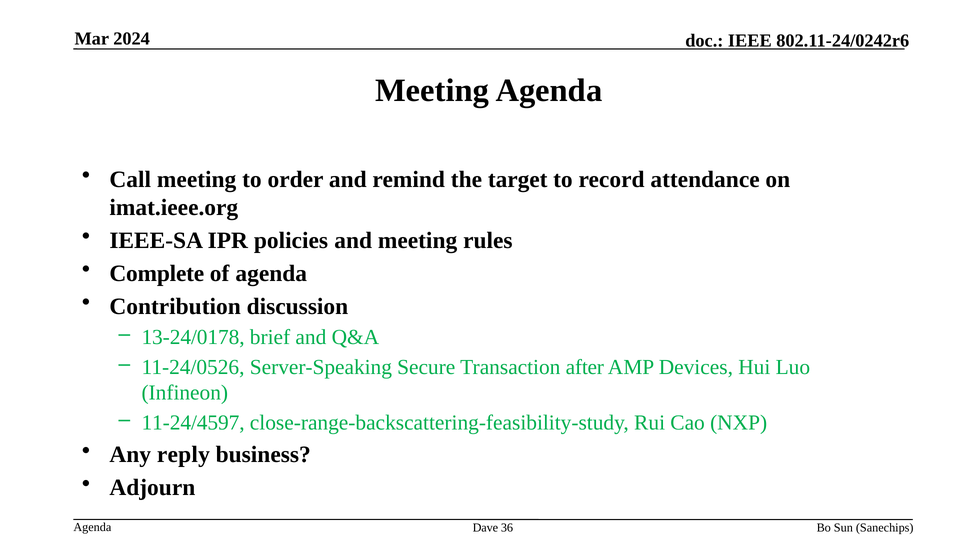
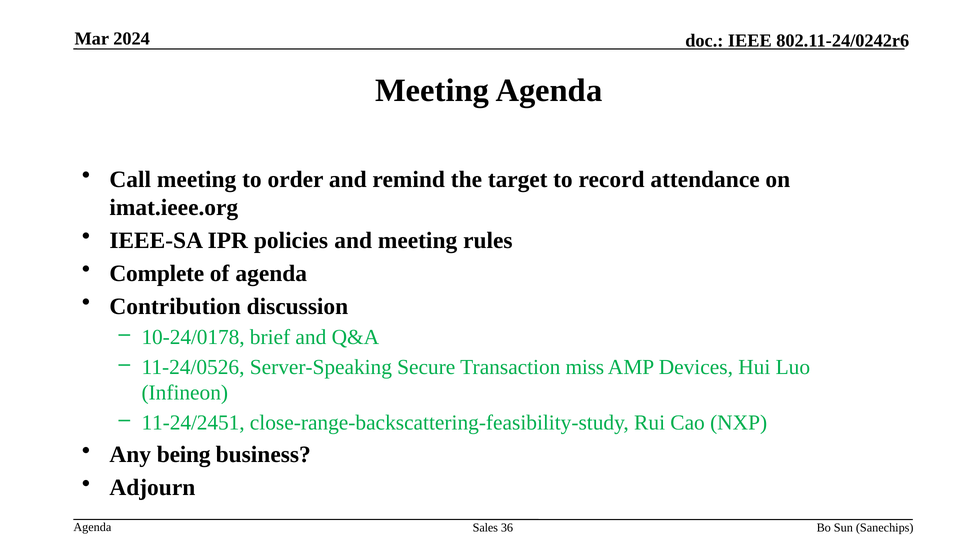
13-24/0178: 13-24/0178 -> 10-24/0178
after: after -> miss
11-24/4597: 11-24/4597 -> 11-24/2451
reply: reply -> being
Dave: Dave -> Sales
